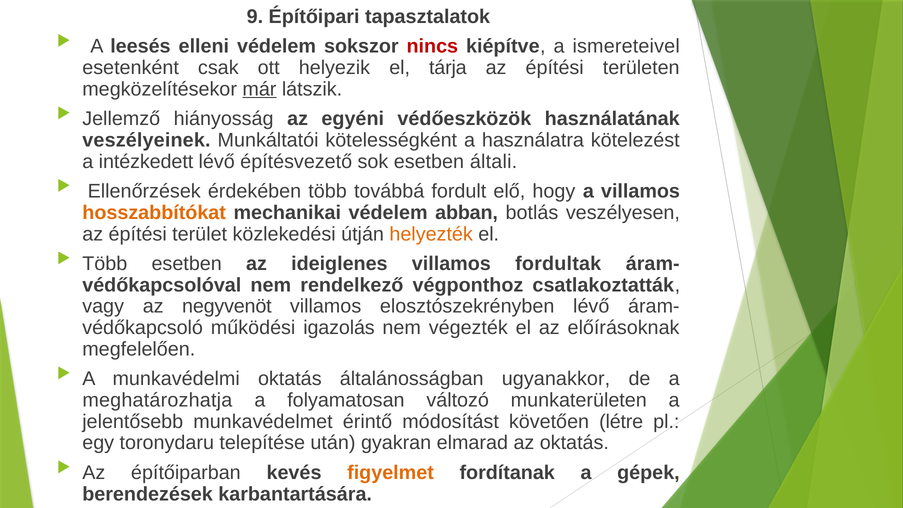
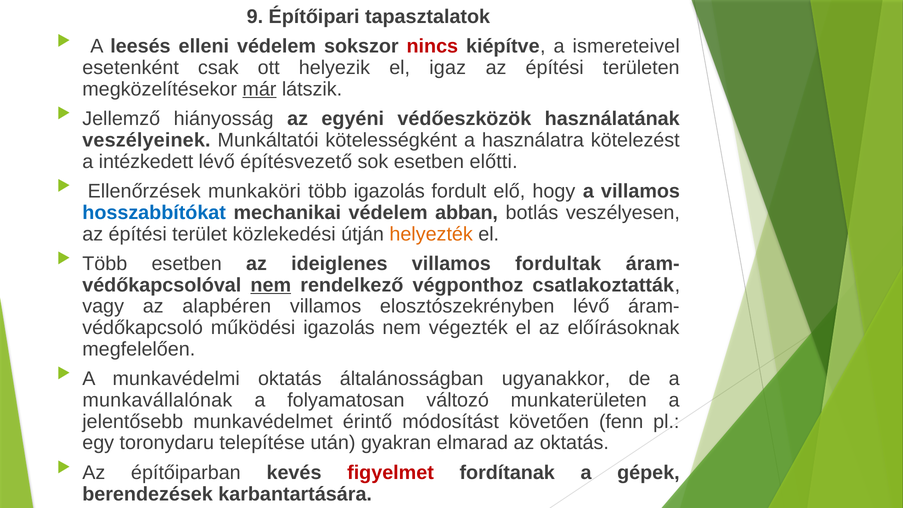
tárja: tárja -> igaz
általi: általi -> előtti
érdekében: érdekében -> munkaköri
több továbbá: továbbá -> igazolás
hosszabbítókat colour: orange -> blue
nem at (271, 285) underline: none -> present
negyvenöt: negyvenöt -> alapbéren
meghatározhatja: meghatározhatja -> munkavállalónak
létre: létre -> fenn
figyelmet colour: orange -> red
